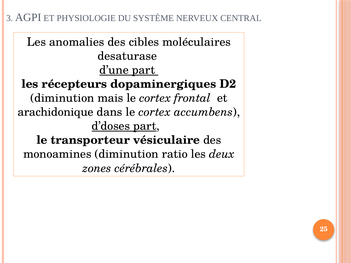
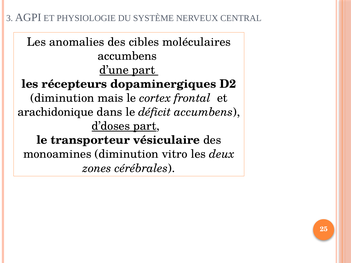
desaturase at (127, 56): desaturase -> accumbens
dans le cortex: cortex -> déficit
ratio: ratio -> vitro
